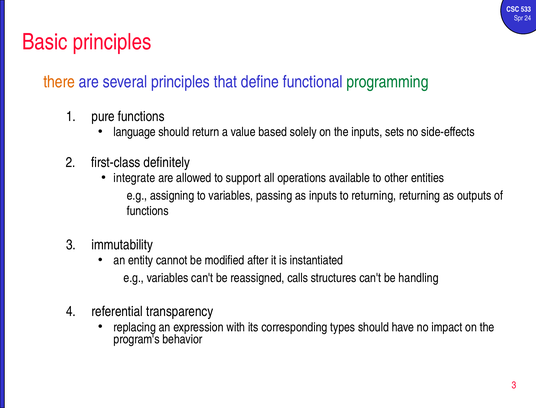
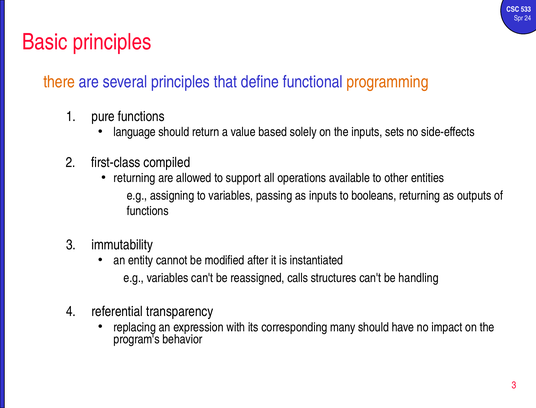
programming colour: green -> orange
definitely: definitely -> compiled
integrate at (134, 178): integrate -> returning
to returning: returning -> booleans
types: types -> many
